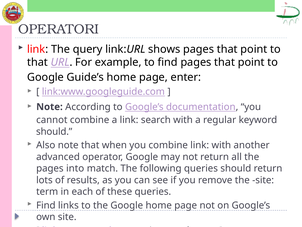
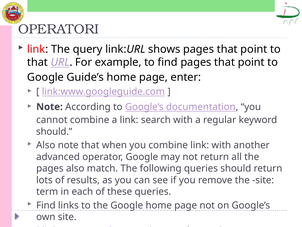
pages into: into -> also
